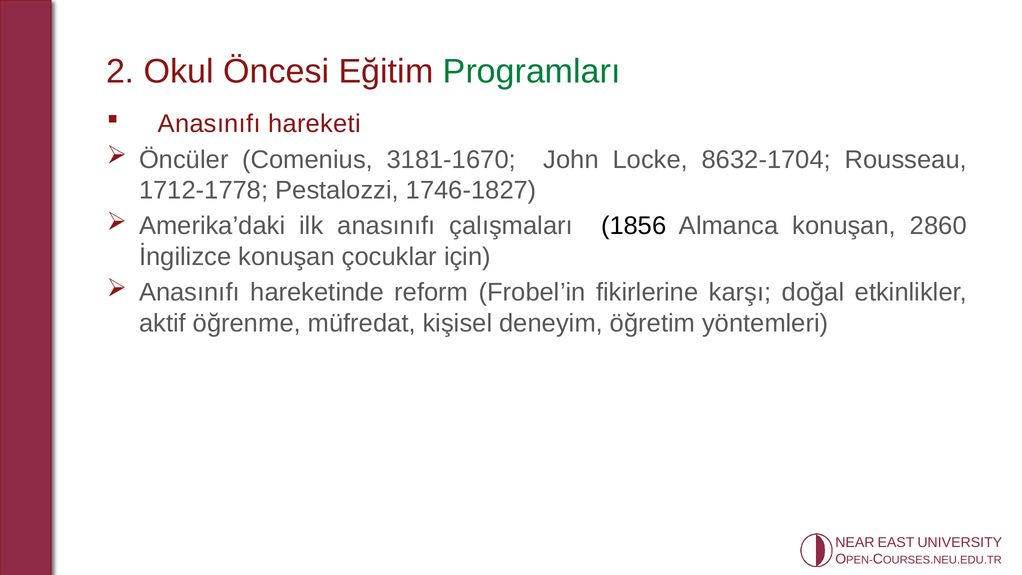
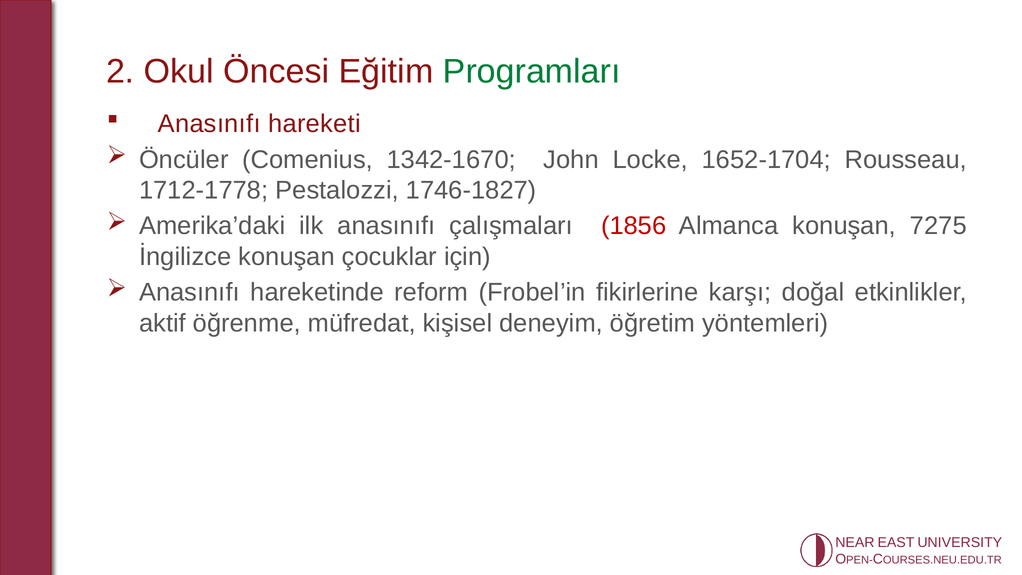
3181-1670: 3181-1670 -> 1342-1670
8632-1704: 8632-1704 -> 1652-1704
1856 colour: black -> red
2860: 2860 -> 7275
